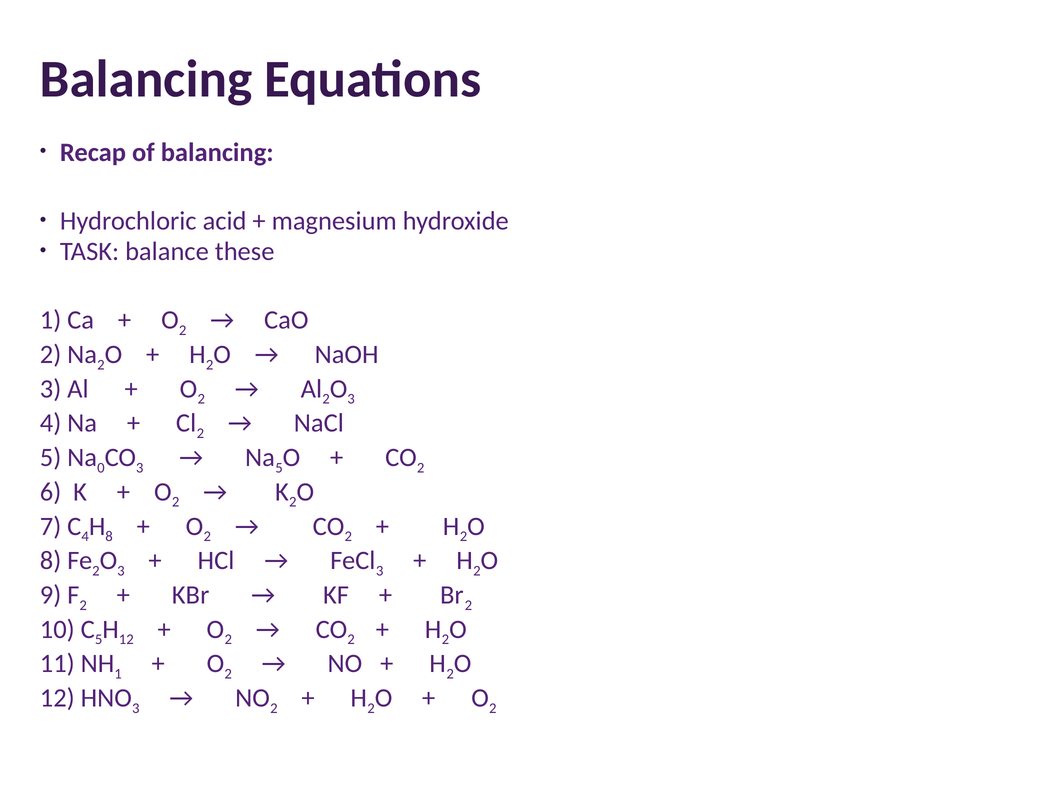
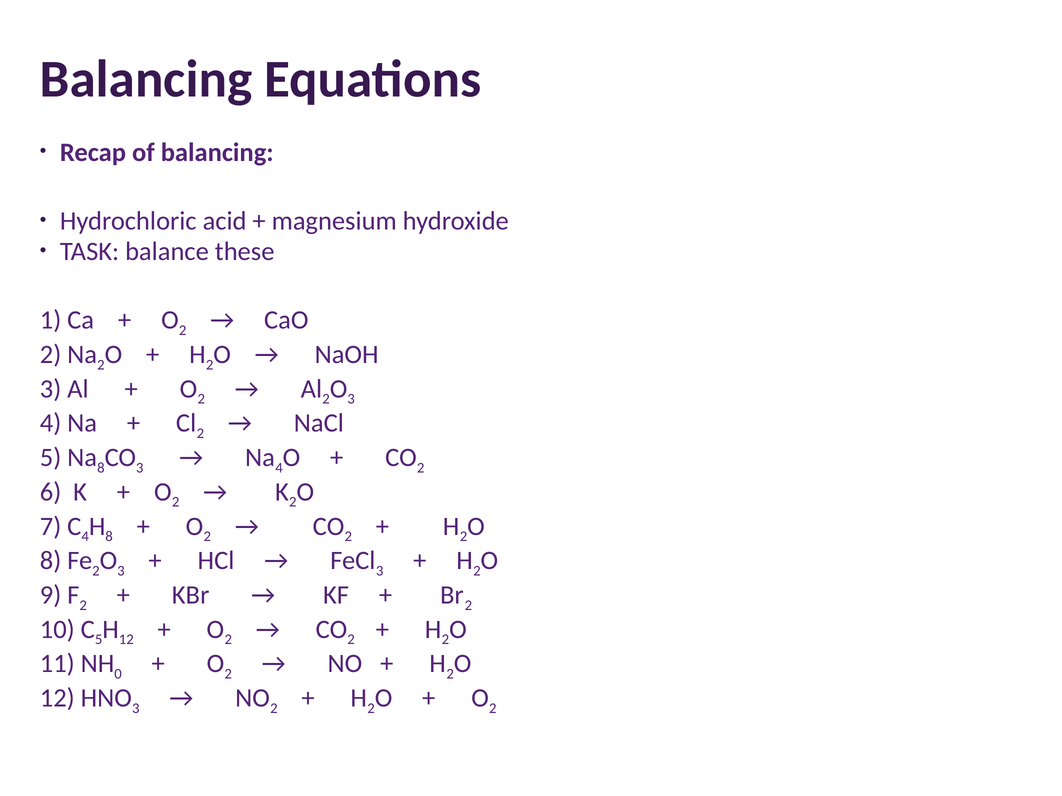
Na 0: 0 -> 8
Na 5: 5 -> 4
1 at (118, 674): 1 -> 0
